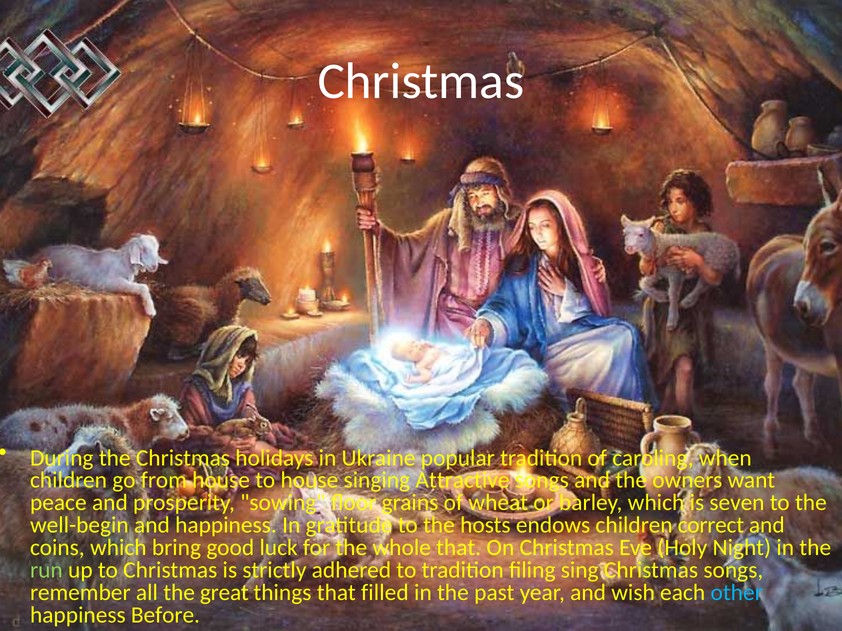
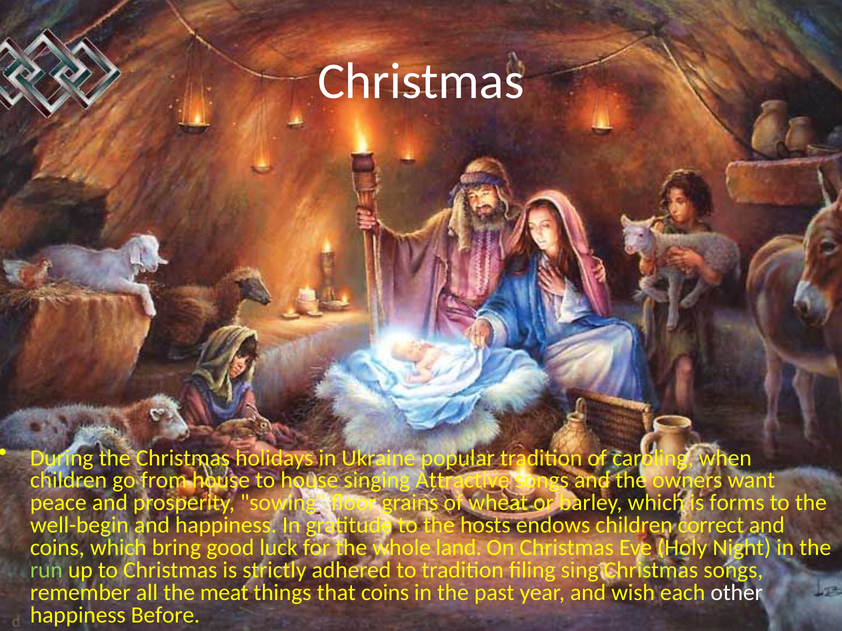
seven: seven -> forms
whole that: that -> land
great: great -> meat
that filled: filled -> coins
other colour: light blue -> white
